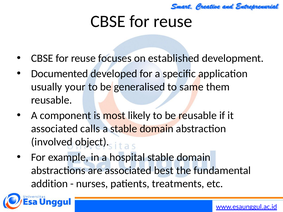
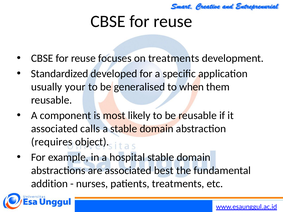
on established: established -> treatments
Documented: Documented -> Standardized
same: same -> when
involved: involved -> requires
